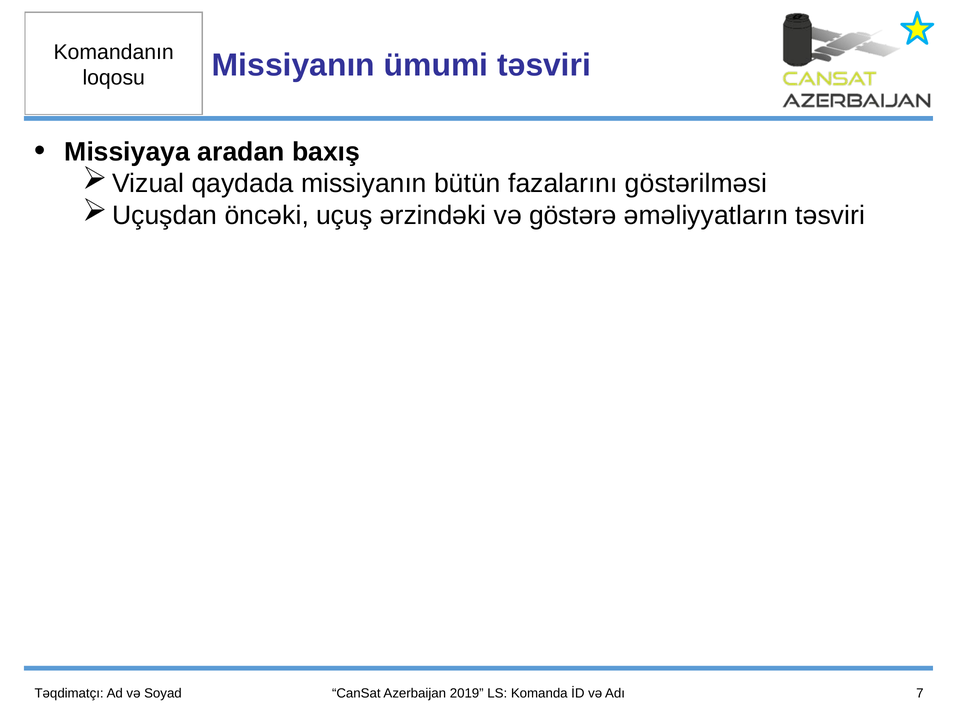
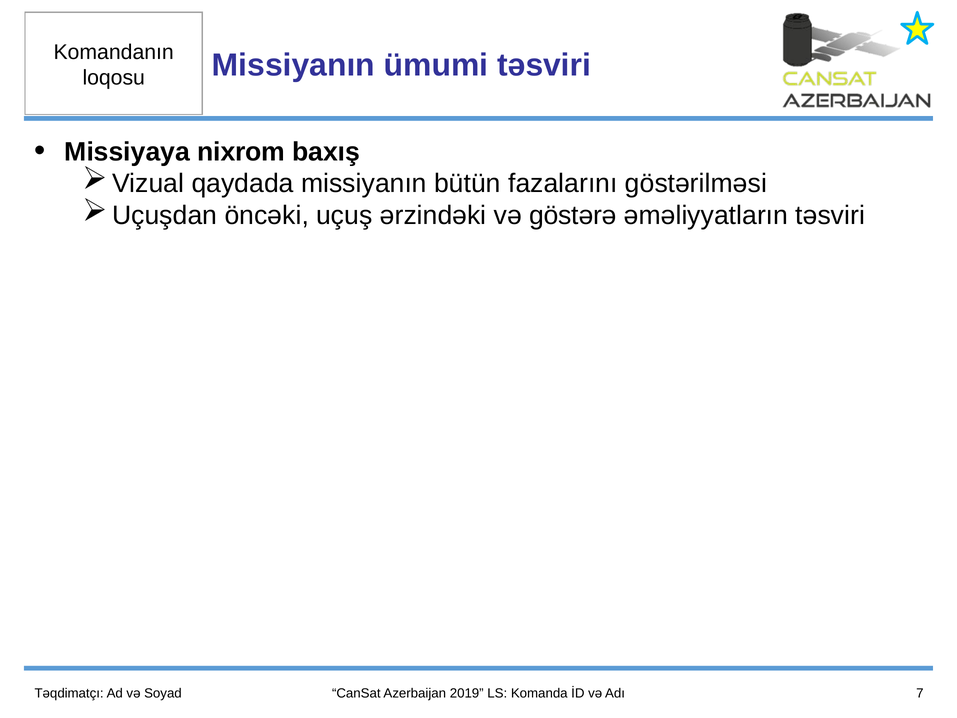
aradan: aradan -> nixrom
